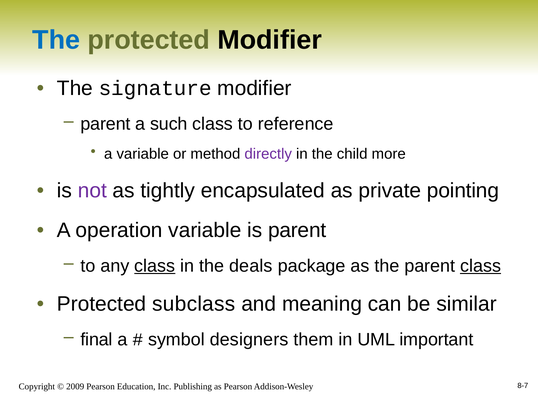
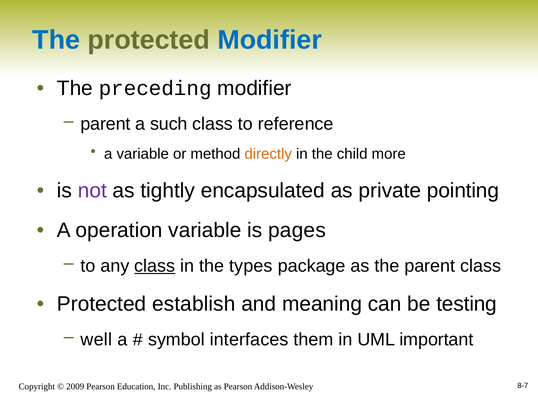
Modifier at (270, 40) colour: black -> blue
signature: signature -> preceding
directly colour: purple -> orange
is parent: parent -> pages
deals: deals -> types
class at (481, 266) underline: present -> none
subclass: subclass -> establish
similar: similar -> testing
final: final -> well
designers: designers -> interfaces
